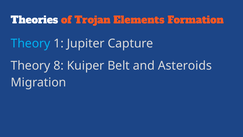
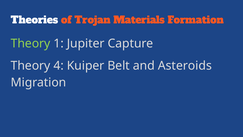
Elements: Elements -> Materials
Theory at (31, 43) colour: light blue -> light green
8: 8 -> 4
